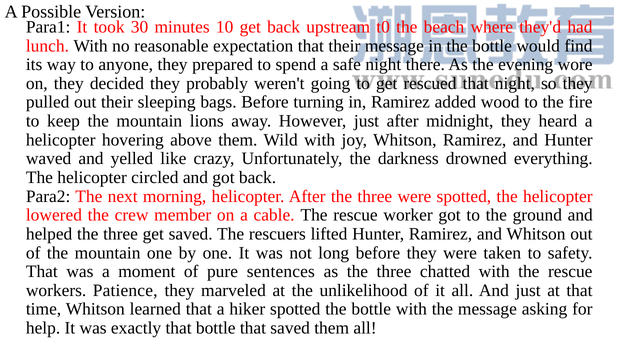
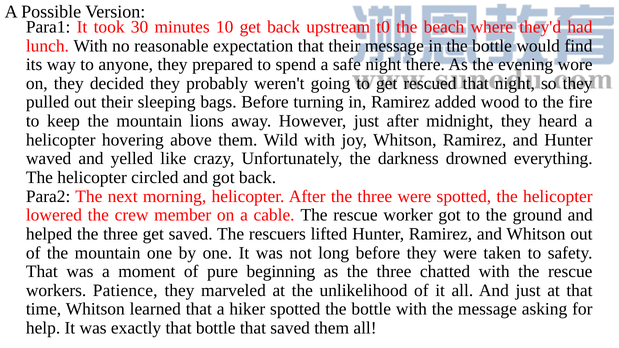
sentences: sentences -> beginning
